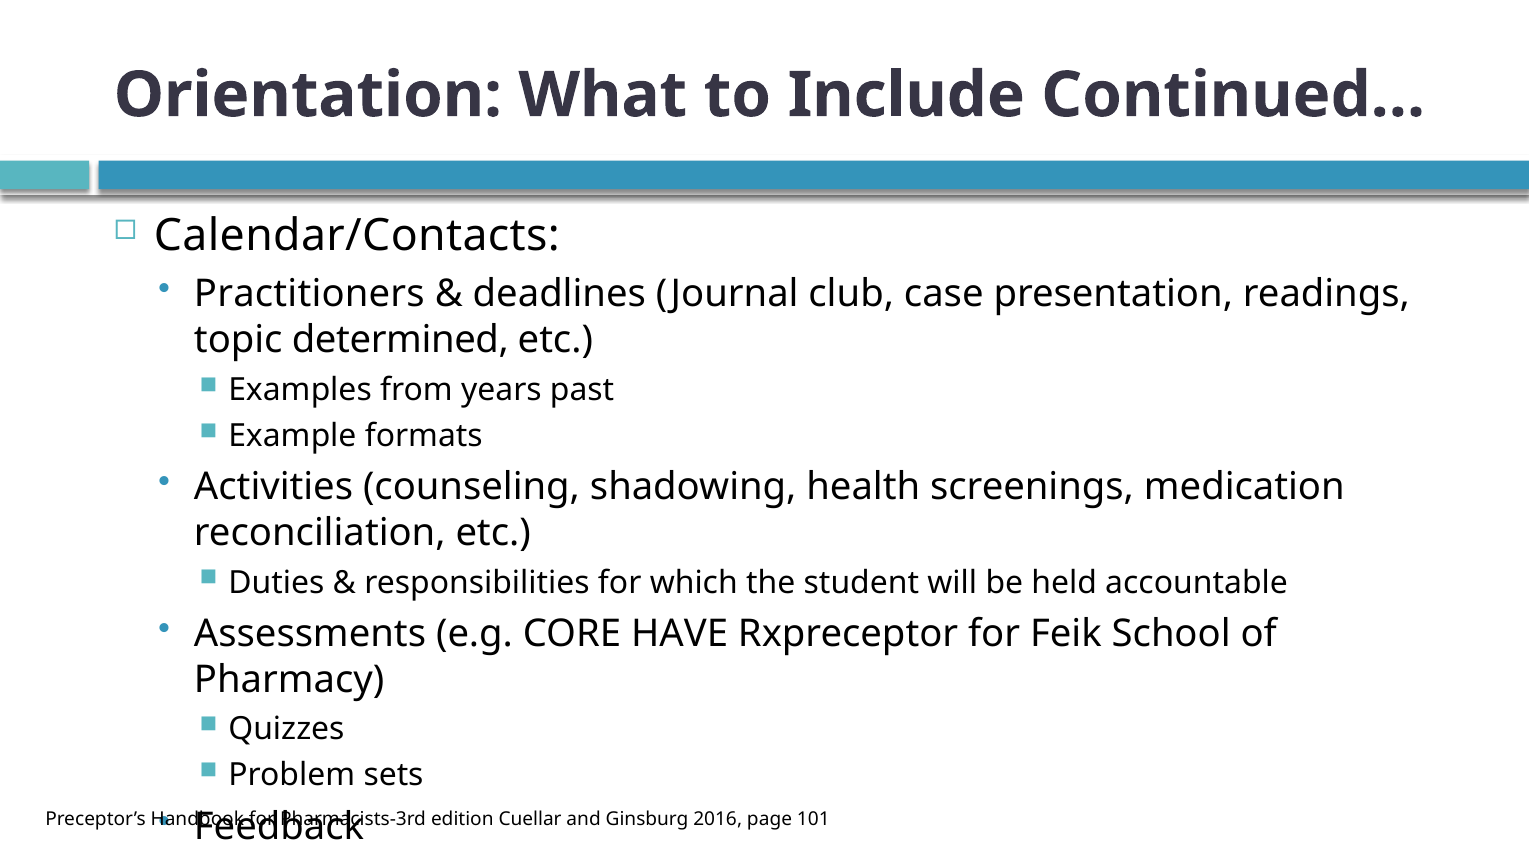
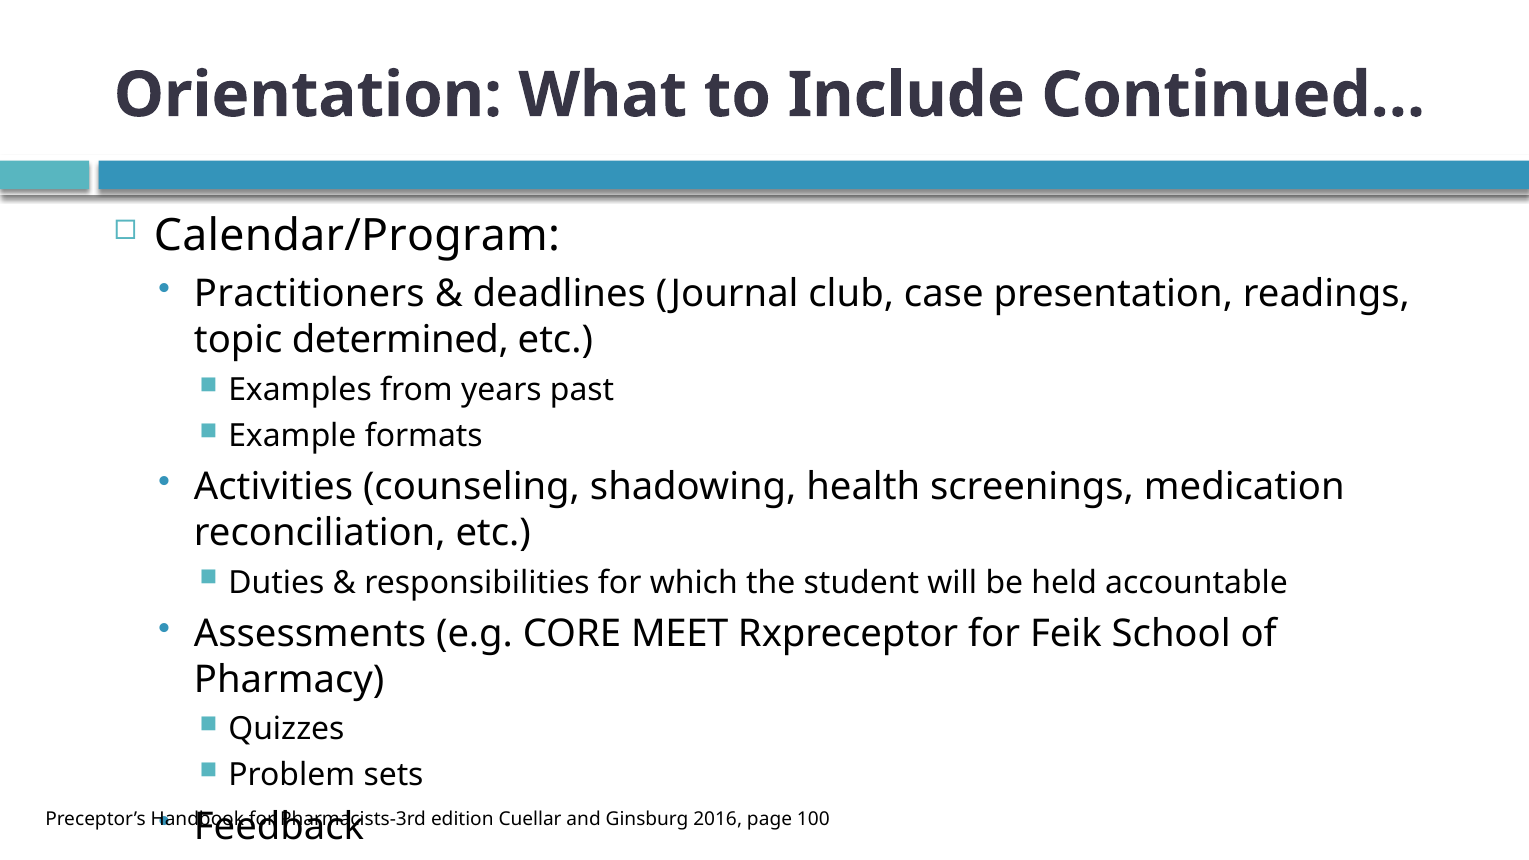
Calendar/Contacts: Calendar/Contacts -> Calendar/Program
HAVE: HAVE -> MEET
101: 101 -> 100
